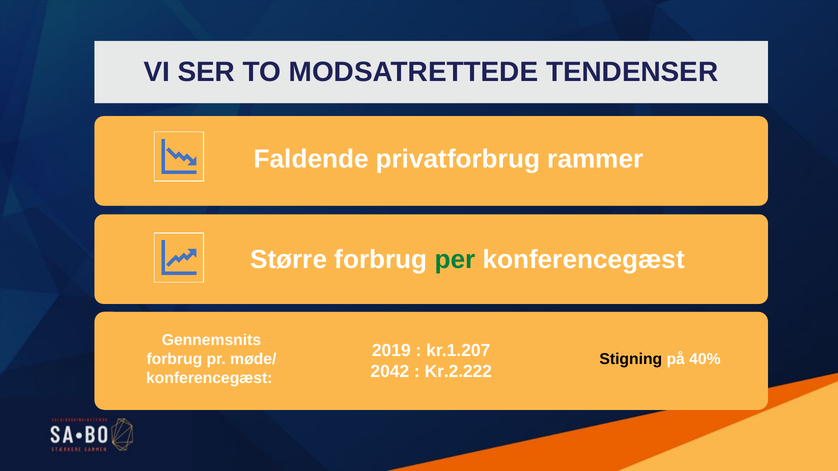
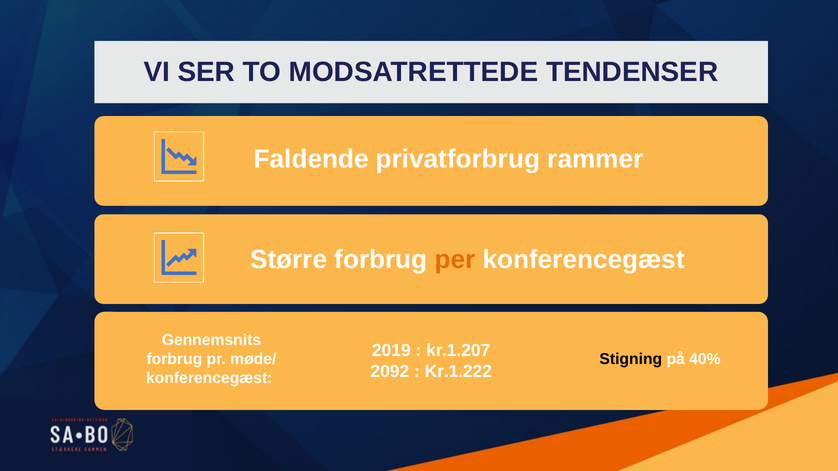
per colour: green -> orange
2042: 2042 -> 2092
Kr.2.222: Kr.2.222 -> Kr.1.222
